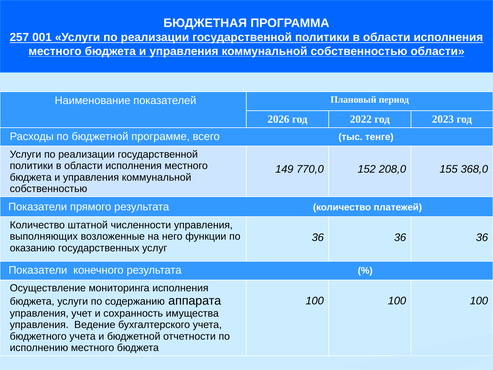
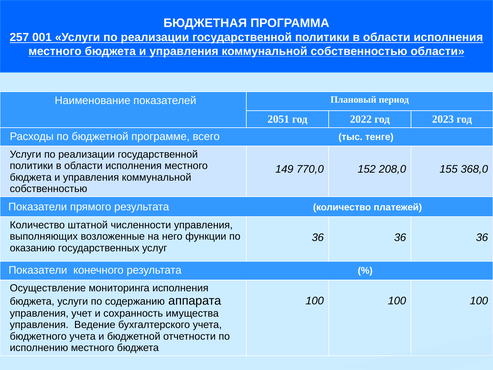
2026: 2026 -> 2051
